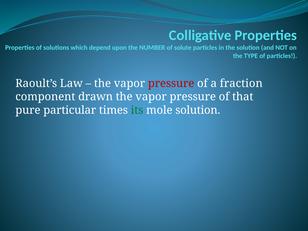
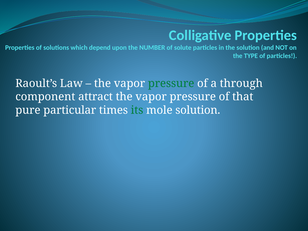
pressure at (171, 83) colour: red -> green
fraction: fraction -> through
drawn: drawn -> attract
